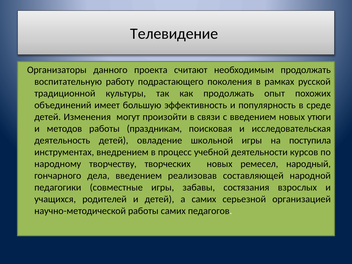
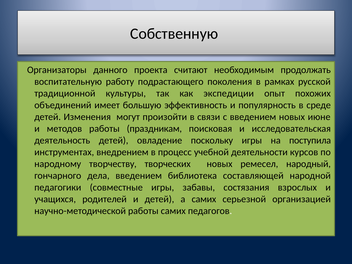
Телевидение: Телевидение -> Собственную
как продолжать: продолжать -> экспедиции
утюги: утюги -> июне
школьной: школьной -> поскольку
реализовав: реализовав -> библиотека
